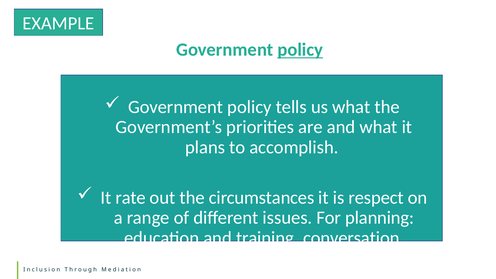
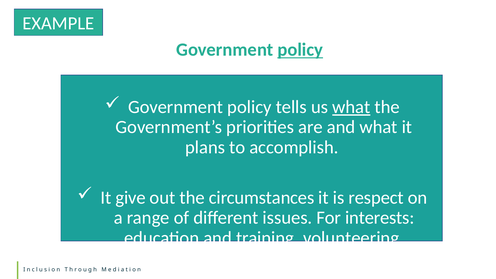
what at (351, 107) underline: none -> present
rate: rate -> give
planning: planning -> interests
conversation: conversation -> volunteering
